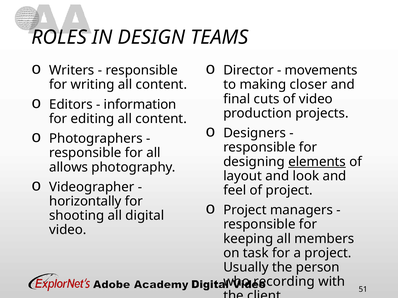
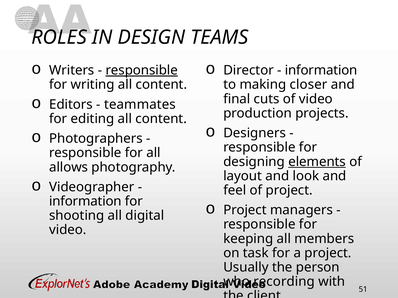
responsible at (142, 70) underline: none -> present
movements at (321, 70): movements -> information
information: information -> teammates
horizontally at (85, 202): horizontally -> information
